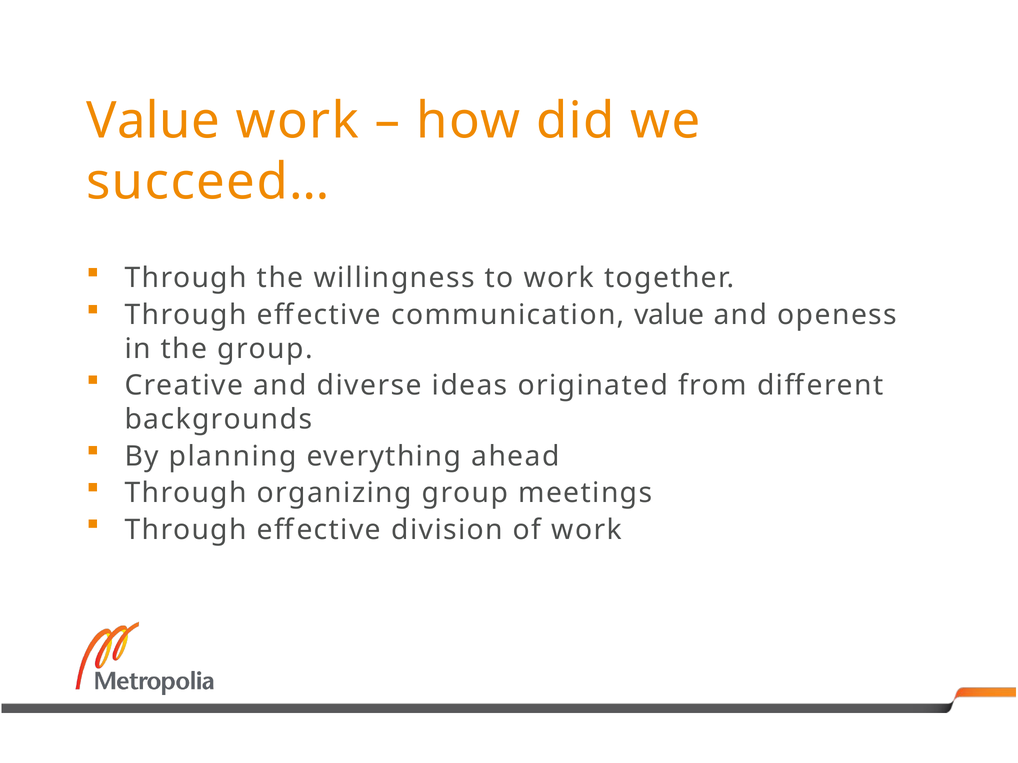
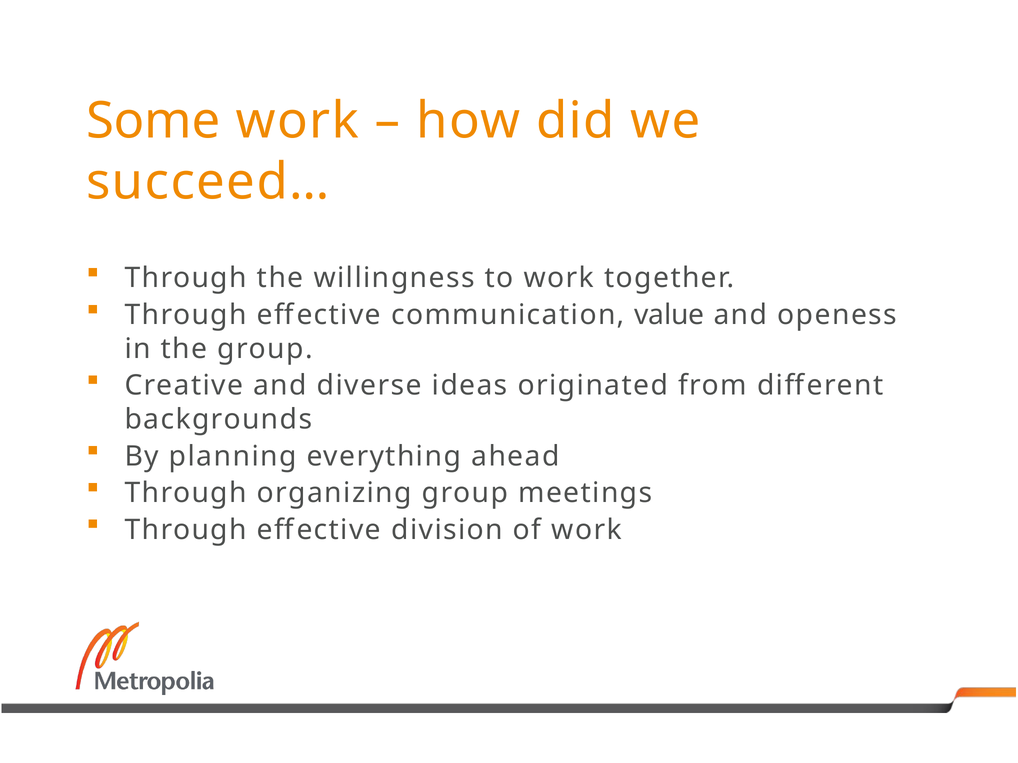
Value at (153, 121): Value -> Some
